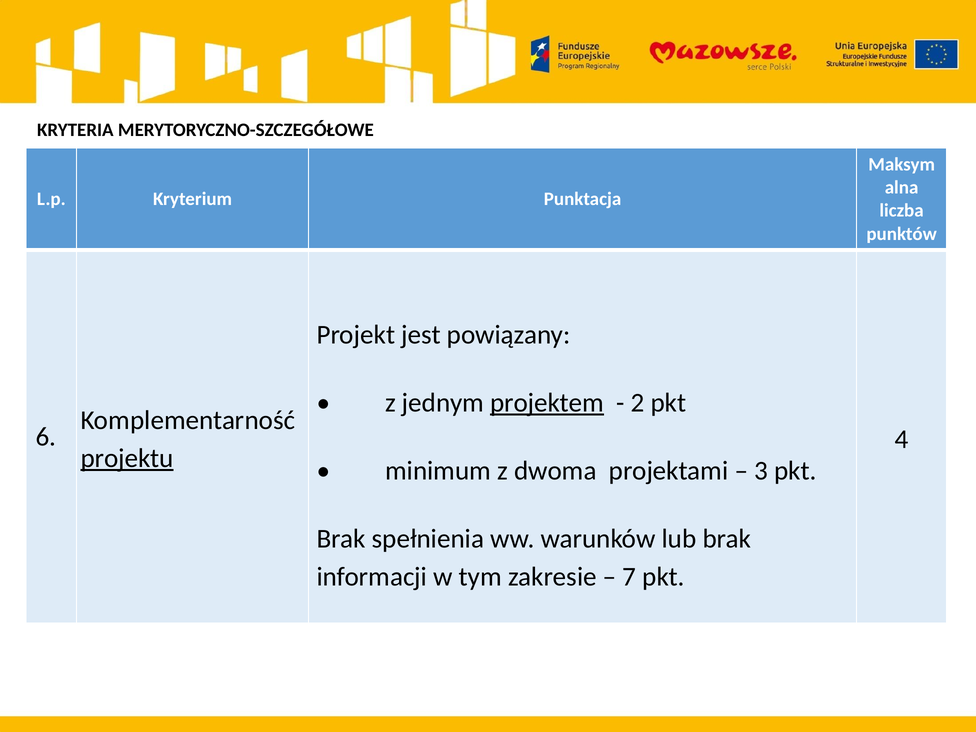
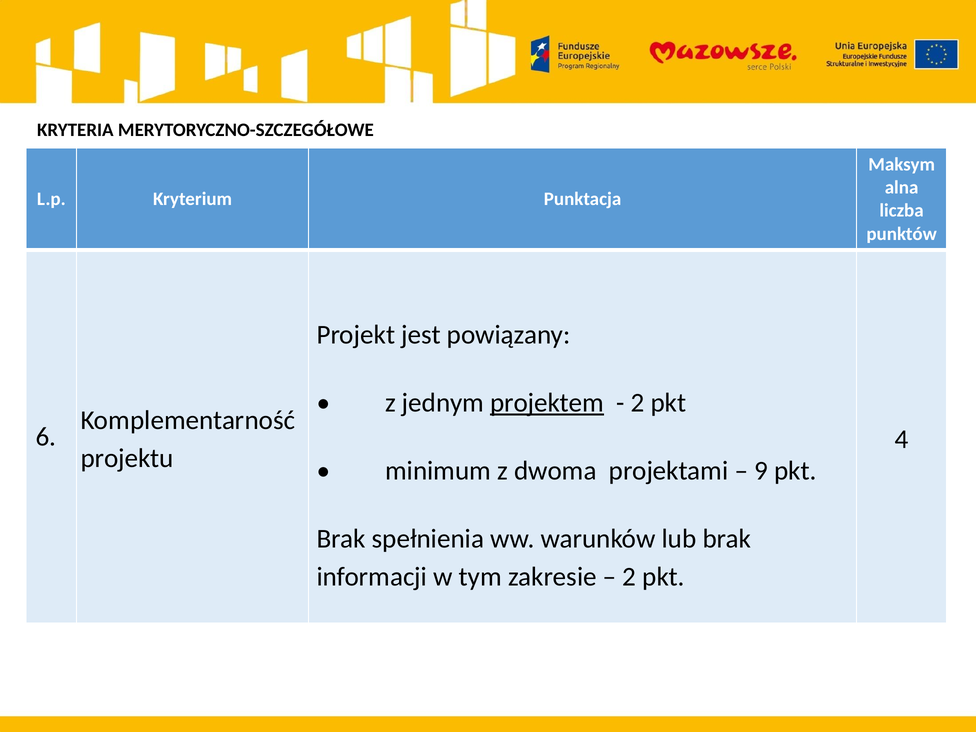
projektu underline: present -> none
3: 3 -> 9
7 at (629, 577): 7 -> 2
